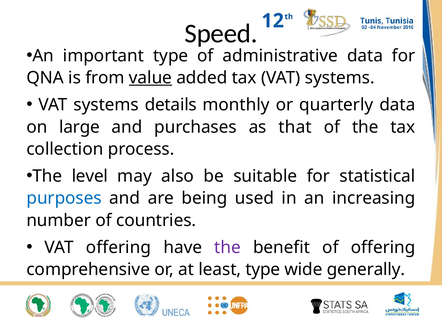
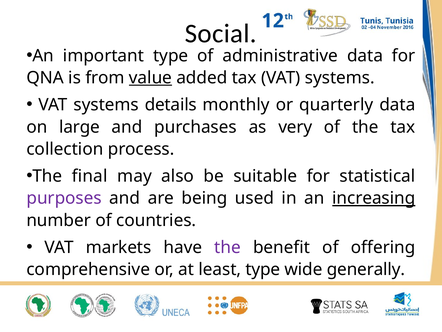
Speed: Speed -> Social
that: that -> very
level: level -> final
purposes colour: blue -> purple
increasing underline: none -> present
VAT offering: offering -> markets
